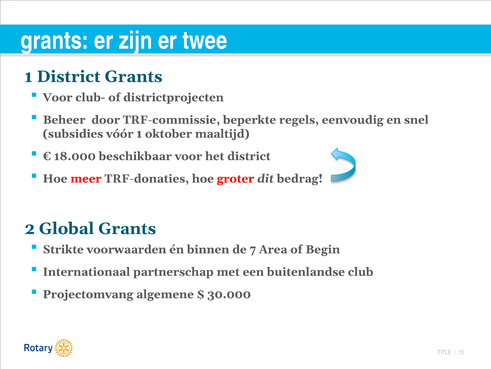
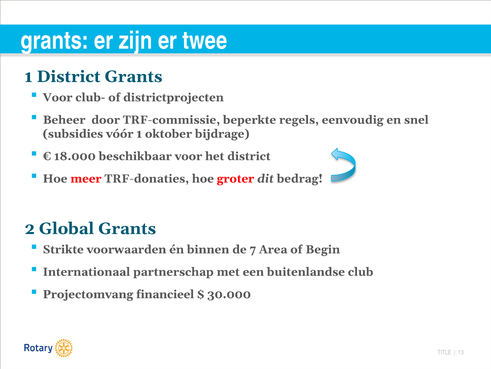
maaltijd: maaltijd -> bijdrage
algemene: algemene -> financieel
